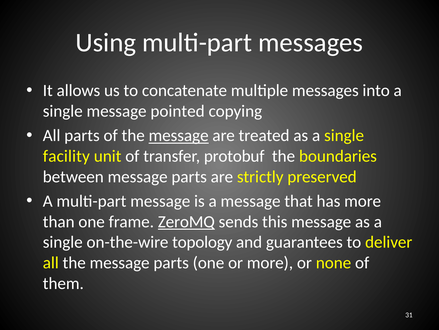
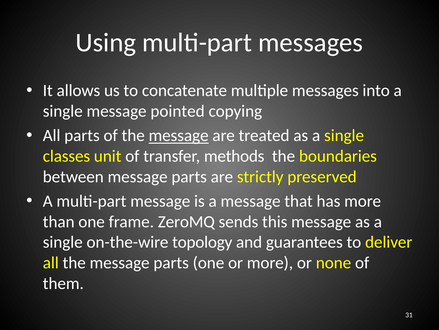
facility: facility -> classes
protobuf: protobuf -> methods
ZeroMQ underline: present -> none
